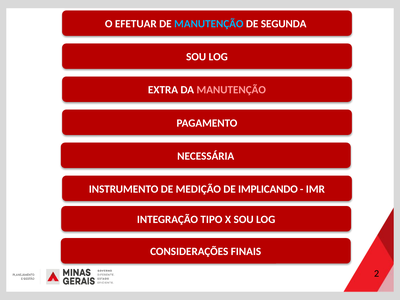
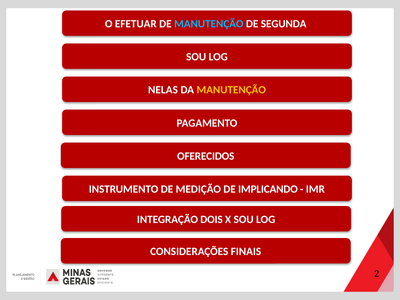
EXTRA: EXTRA -> NELAS
MANUTENÇÃO at (231, 90) colour: pink -> yellow
NECESSÁRIA: NECESSÁRIA -> OFERECIDOS
TIPO: TIPO -> DOIS
